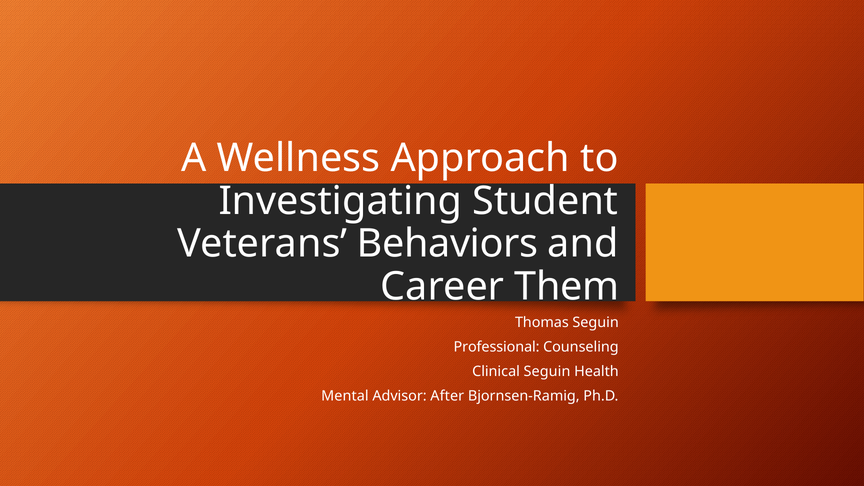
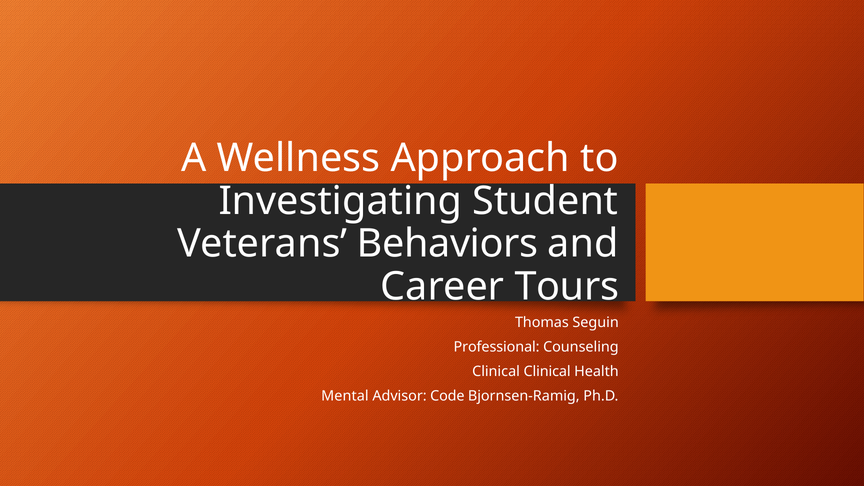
Them: Them -> Tours
Clinical Seguin: Seguin -> Clinical
After: After -> Code
